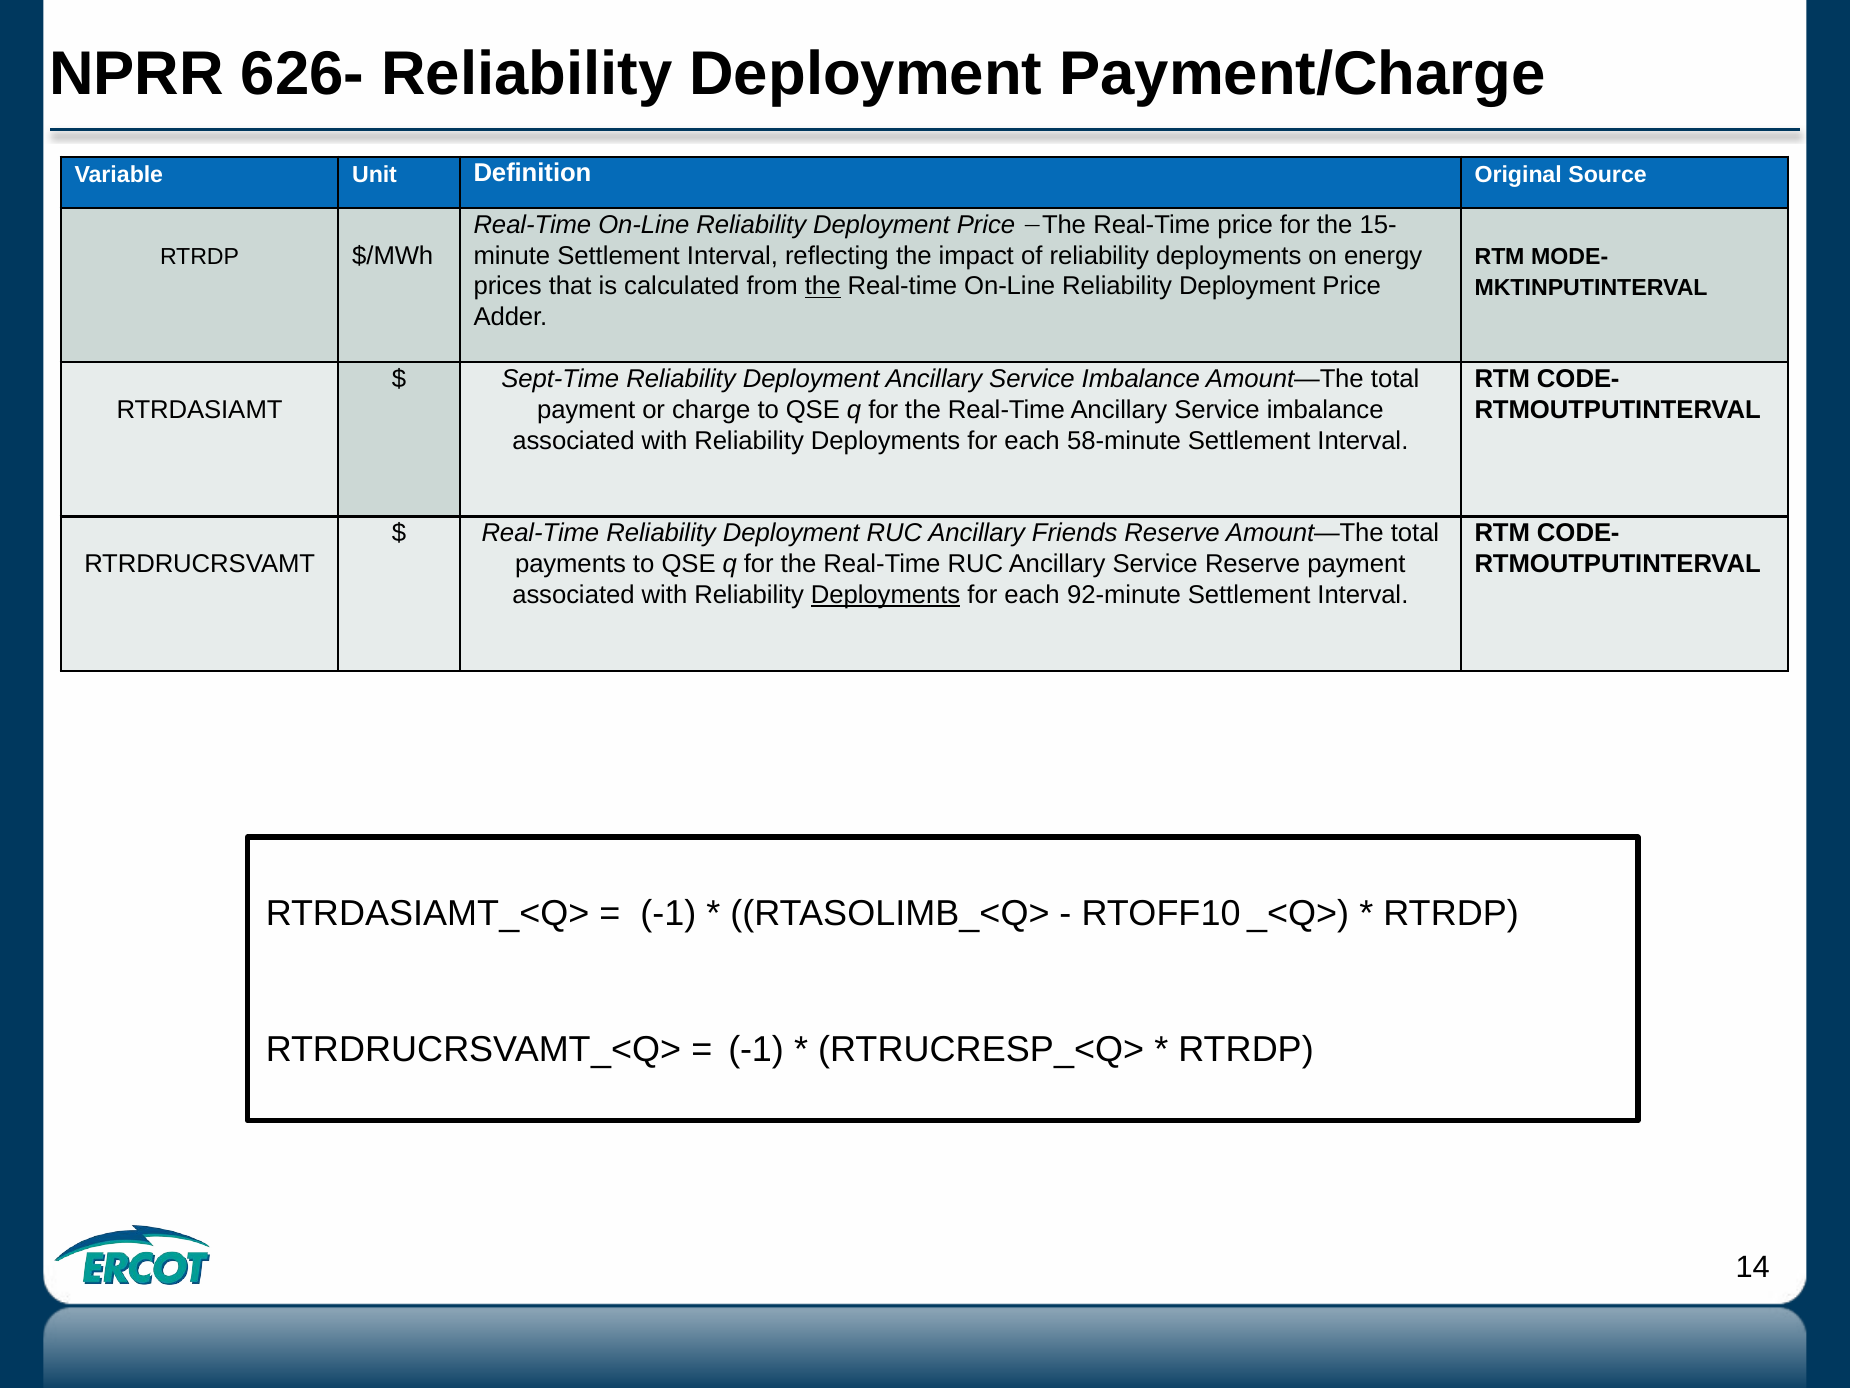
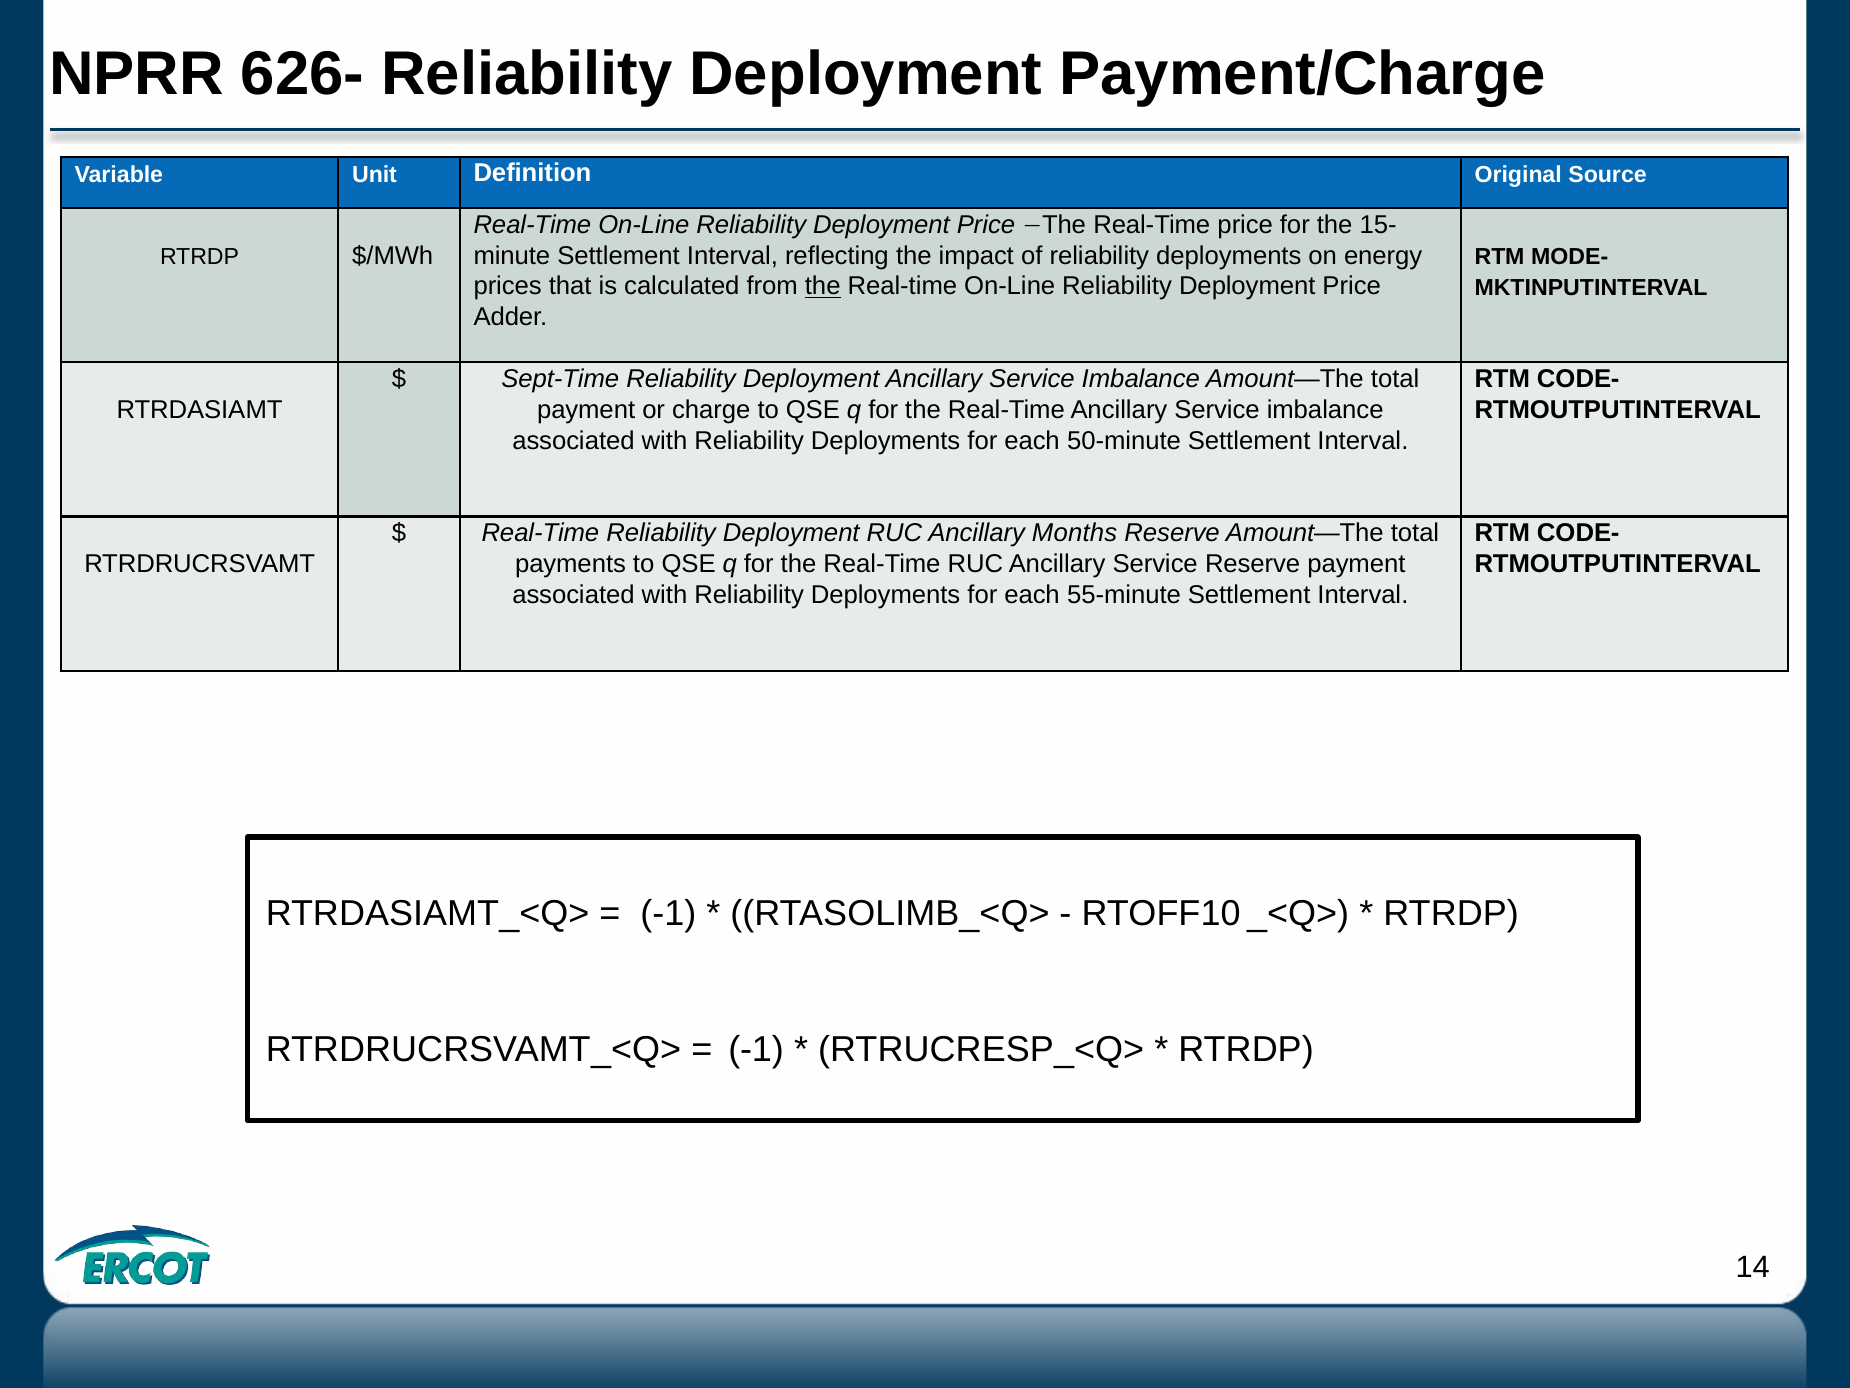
58-minute: 58-minute -> 50-minute
Friends: Friends -> Months
Deployments at (886, 595) underline: present -> none
92-minute: 92-minute -> 55-minute
